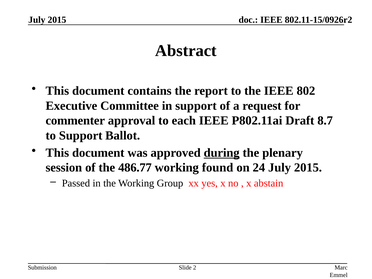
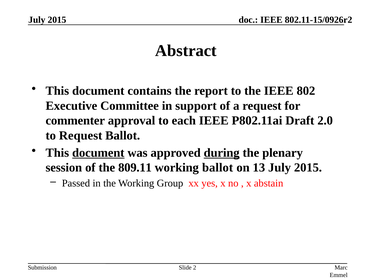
8.7: 8.7 -> 2.0
to Support: Support -> Request
document at (98, 153) underline: none -> present
486.77: 486.77 -> 809.11
working found: found -> ballot
24: 24 -> 13
